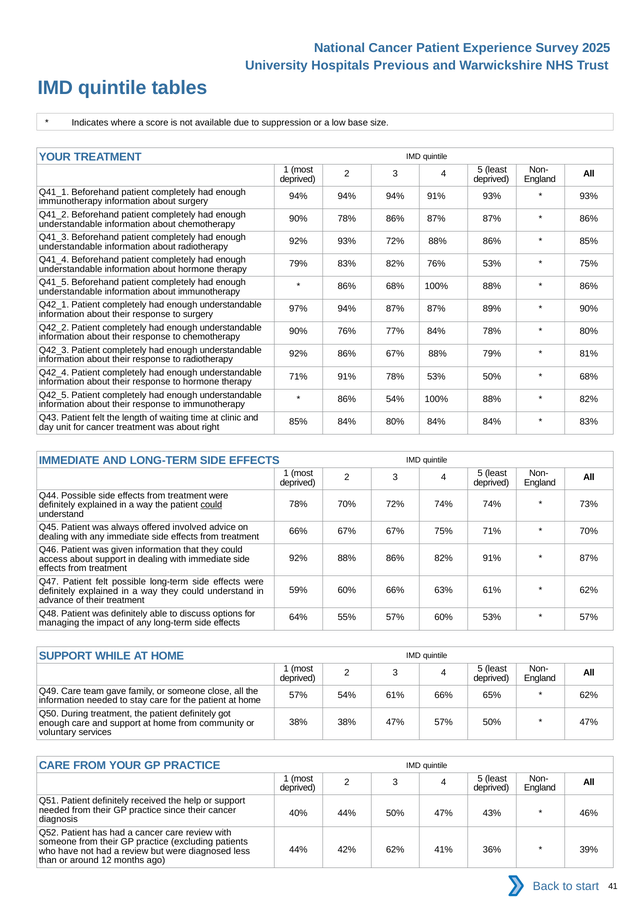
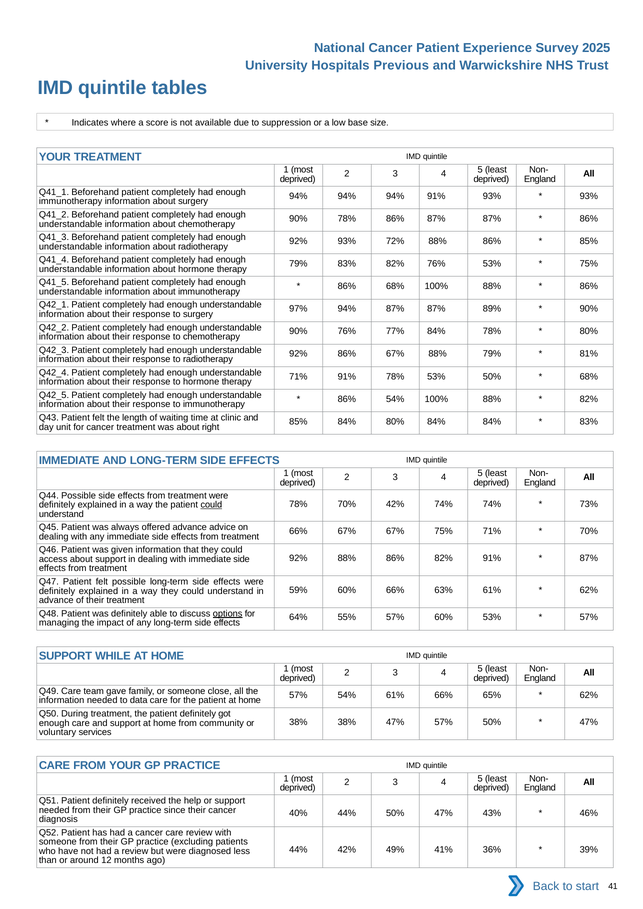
70% 72%: 72% -> 42%
offered involved: involved -> advance
options underline: none -> present
stay: stay -> data
42% 62%: 62% -> 49%
